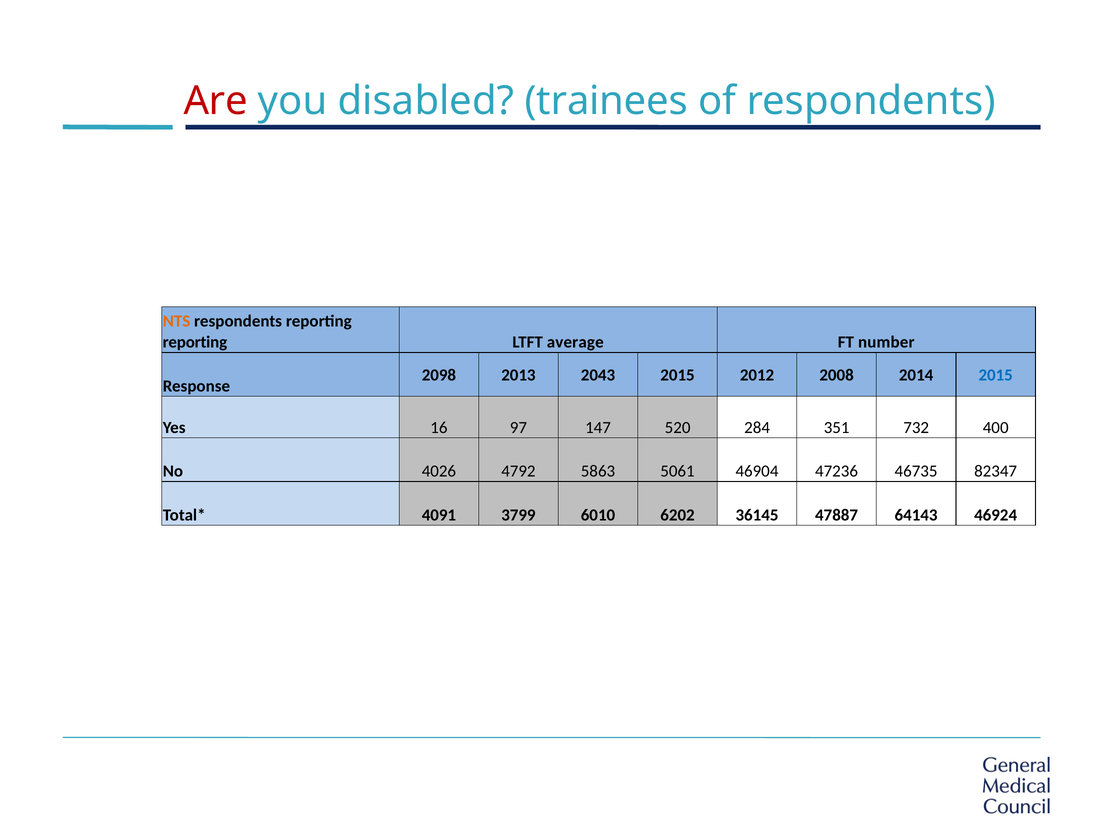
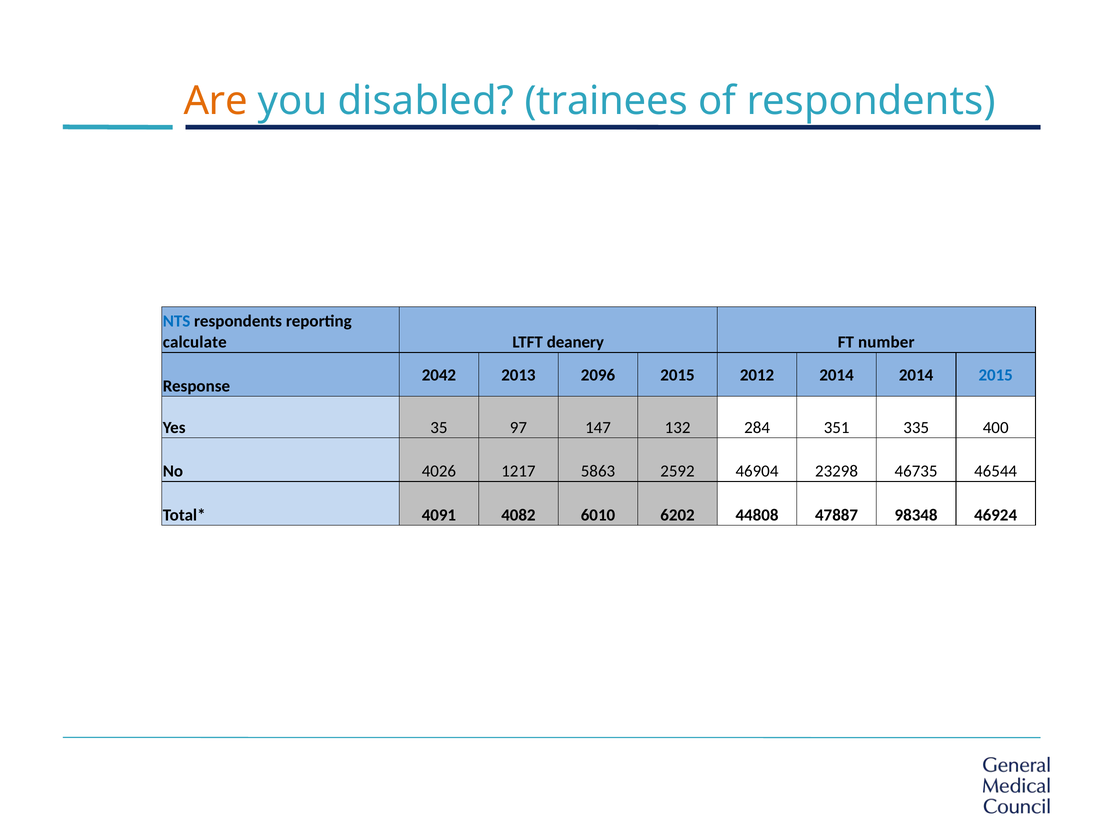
Are colour: red -> orange
NTS colour: orange -> blue
reporting at (195, 343): reporting -> calculate
average: average -> deanery
2098: 2098 -> 2042
2043: 2043 -> 2096
2012 2008: 2008 -> 2014
16: 16 -> 35
520: 520 -> 132
732: 732 -> 335
4792: 4792 -> 1217
5061: 5061 -> 2592
47236: 47236 -> 23298
82347: 82347 -> 46544
3799: 3799 -> 4082
36145: 36145 -> 44808
64143: 64143 -> 98348
